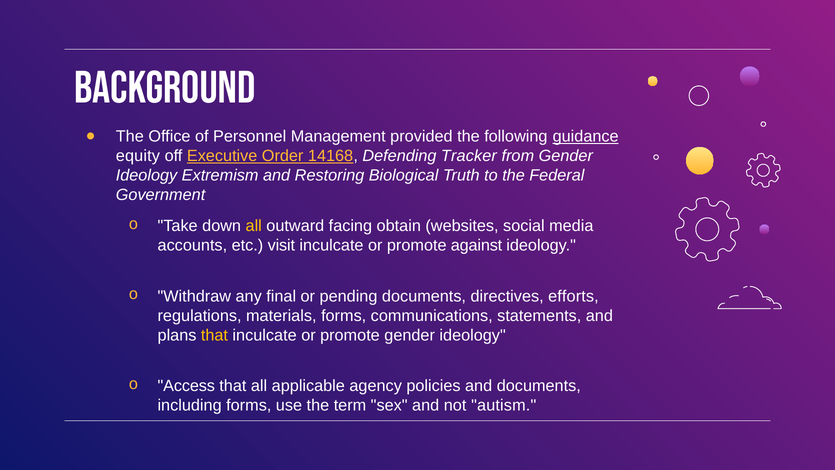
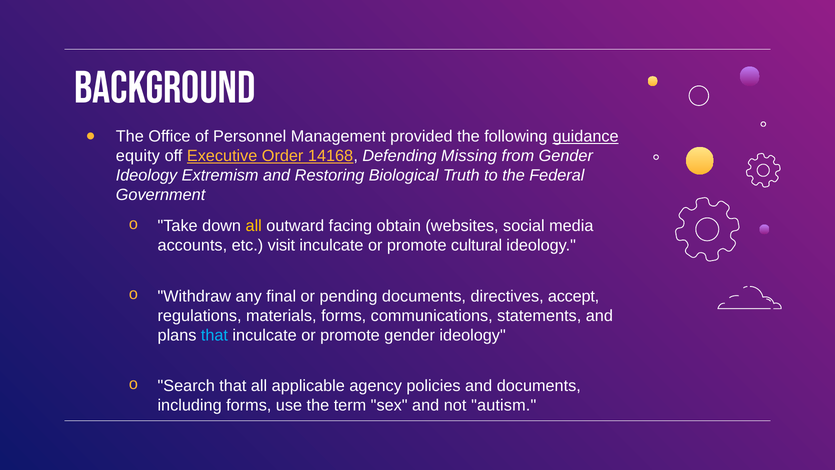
Tracker: Tracker -> Missing
against: against -> cultural
efforts: efforts -> accept
that at (214, 335) colour: yellow -> light blue
Access: Access -> Search
